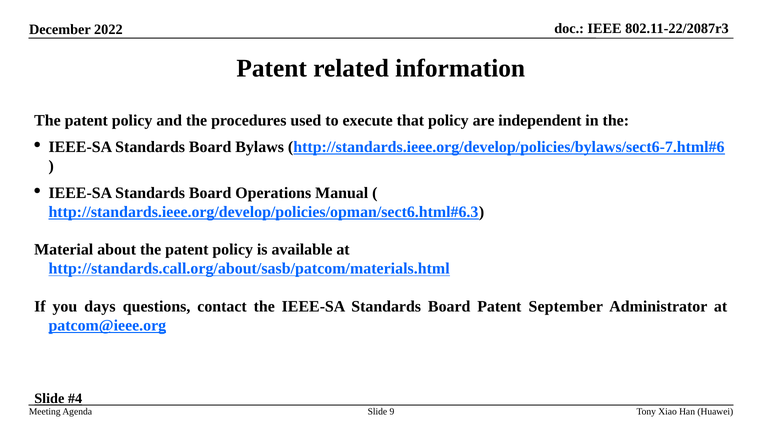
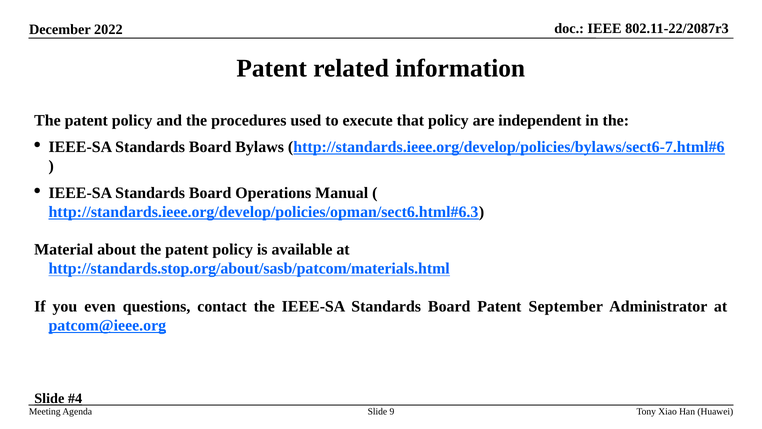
http://standards.call.org/about/sasb/patcom/materials.html: http://standards.call.org/about/sasb/patcom/materials.html -> http://standards.stop.org/about/sasb/patcom/materials.html
days: days -> even
